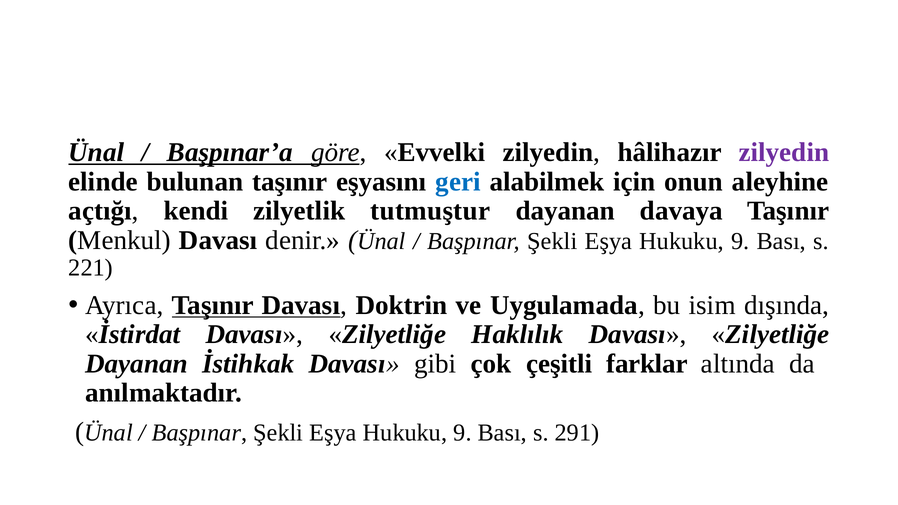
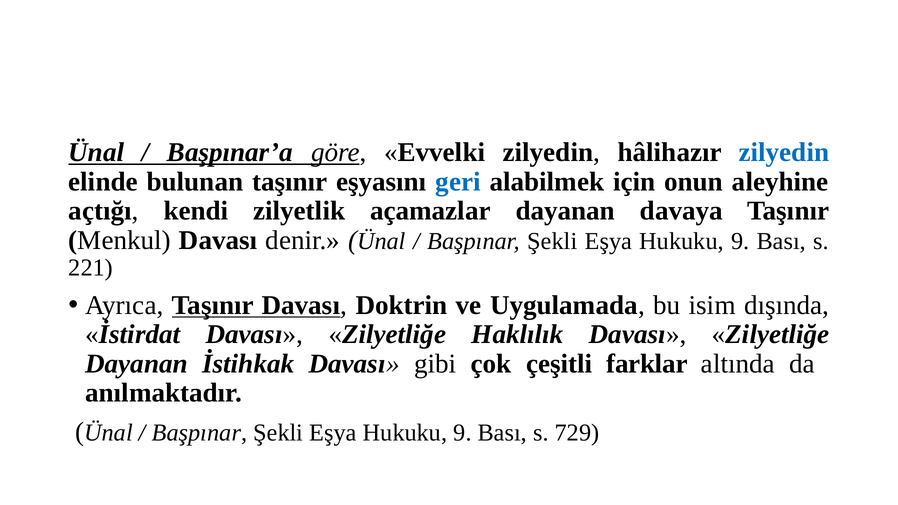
zilyedin at (784, 152) colour: purple -> blue
tutmuştur: tutmuştur -> açamazlar
291: 291 -> 729
